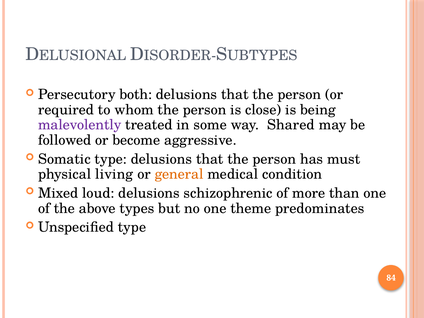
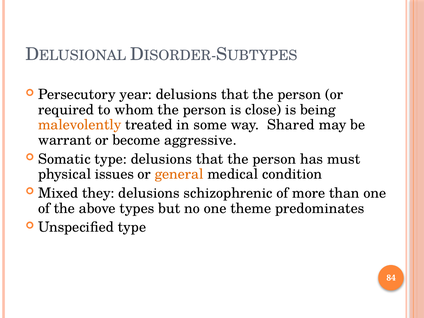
both: both -> year
malevolently colour: purple -> orange
followed: followed -> warrant
living: living -> issues
loud: loud -> they
